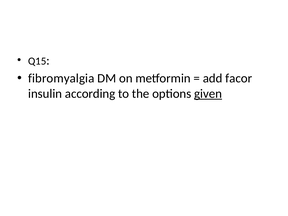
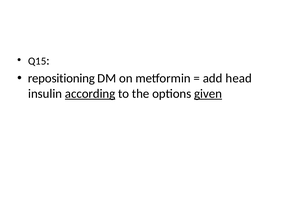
fibromyalgia: fibromyalgia -> repositioning
facor: facor -> head
according underline: none -> present
